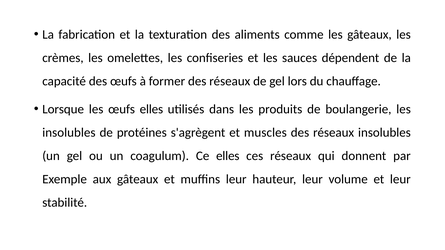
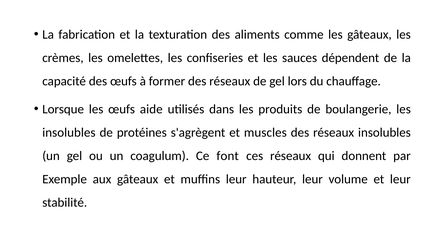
œufs elles: elles -> aide
Ce elles: elles -> font
